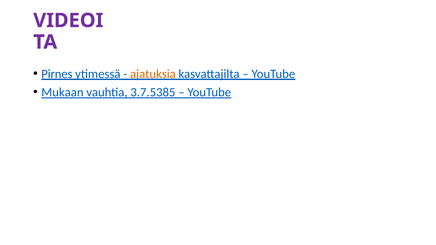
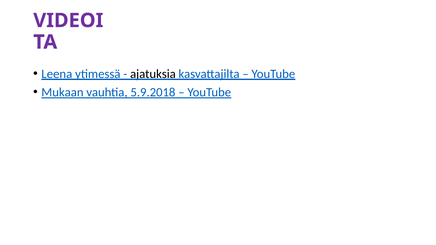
Pirnes: Pirnes -> Leena
ajatuksia colour: orange -> black
3.7.5385: 3.7.5385 -> 5.9.2018
